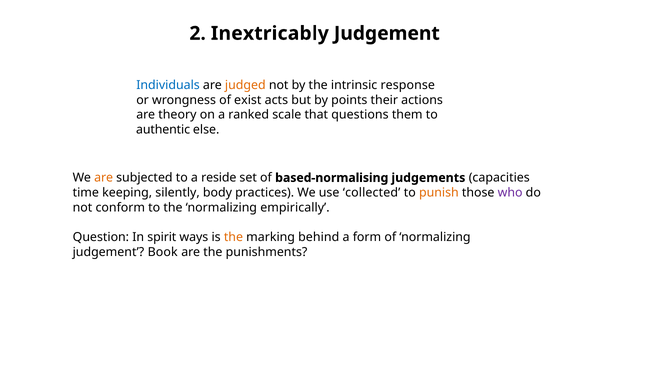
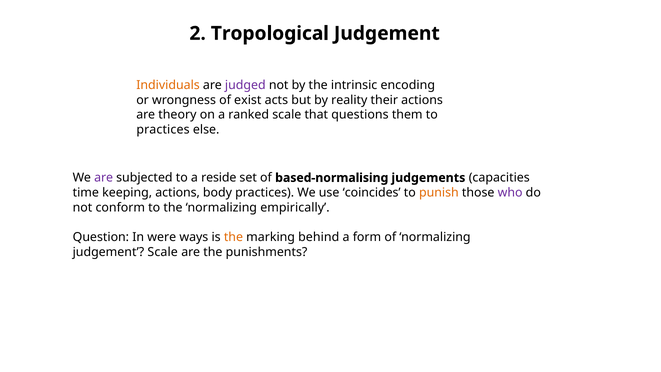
Inextricably: Inextricably -> Tropological
Individuals colour: blue -> orange
judged colour: orange -> purple
response: response -> encoding
points: points -> reality
authentic at (163, 130): authentic -> practices
are at (104, 178) colour: orange -> purple
keeping silently: silently -> actions
collected: collected -> coincides
spirit: spirit -> were
judgement Book: Book -> Scale
